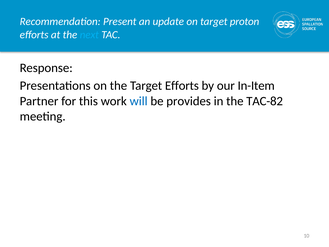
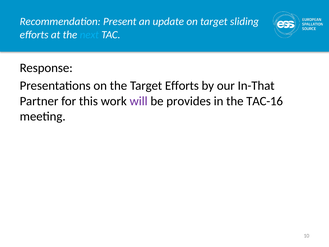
proton: proton -> sliding
In-Item: In-Item -> In-That
will colour: blue -> purple
TAC-82: TAC-82 -> TAC-16
